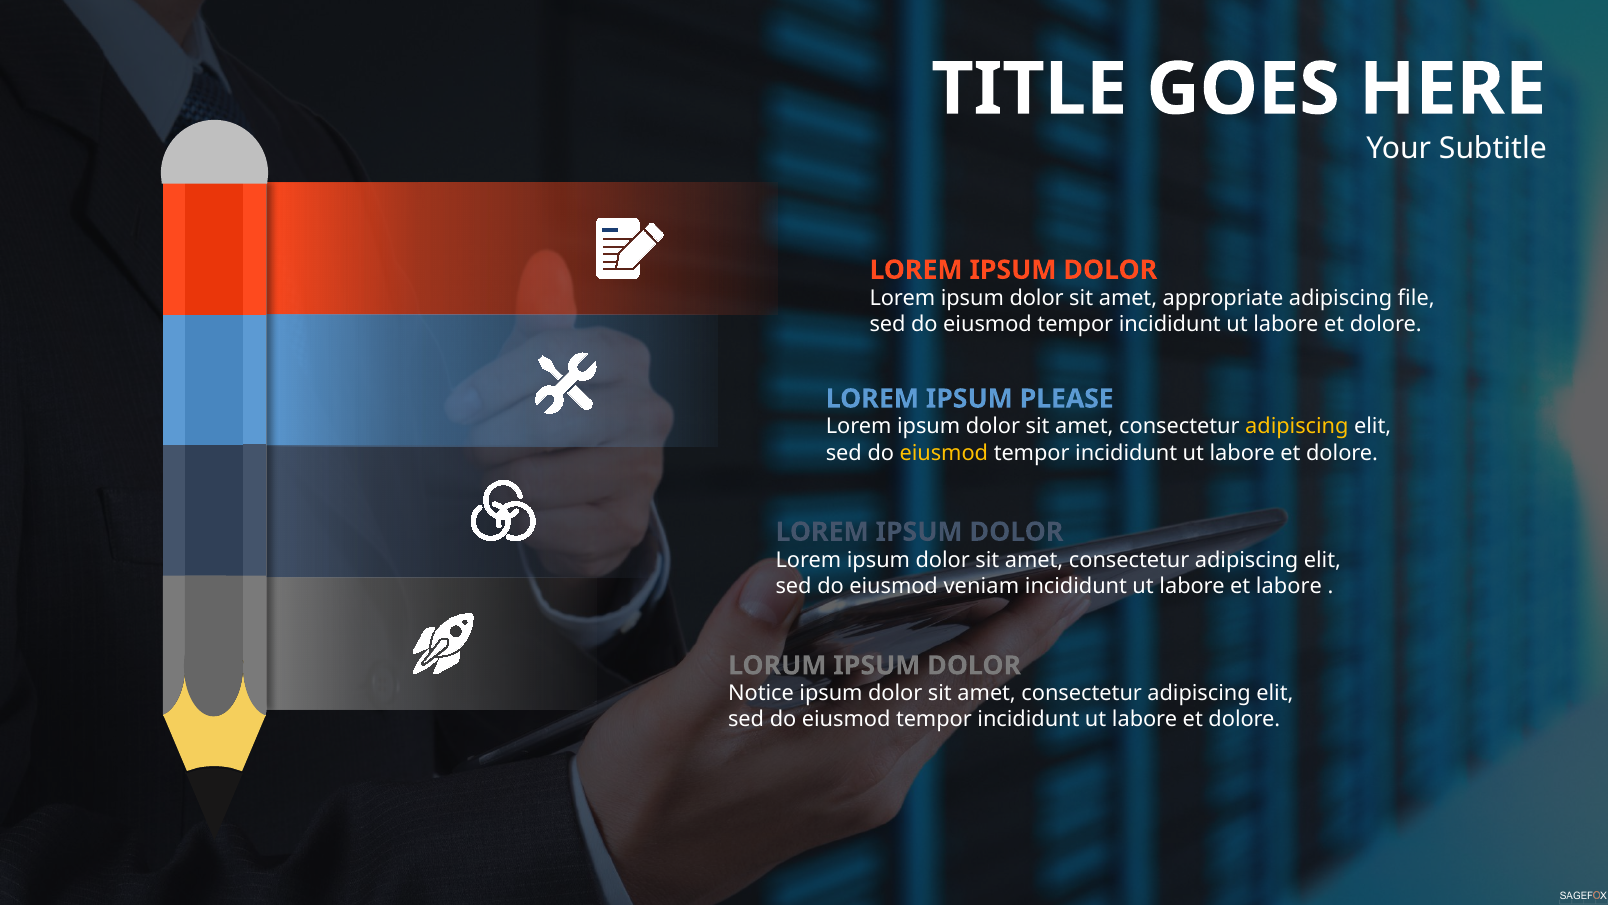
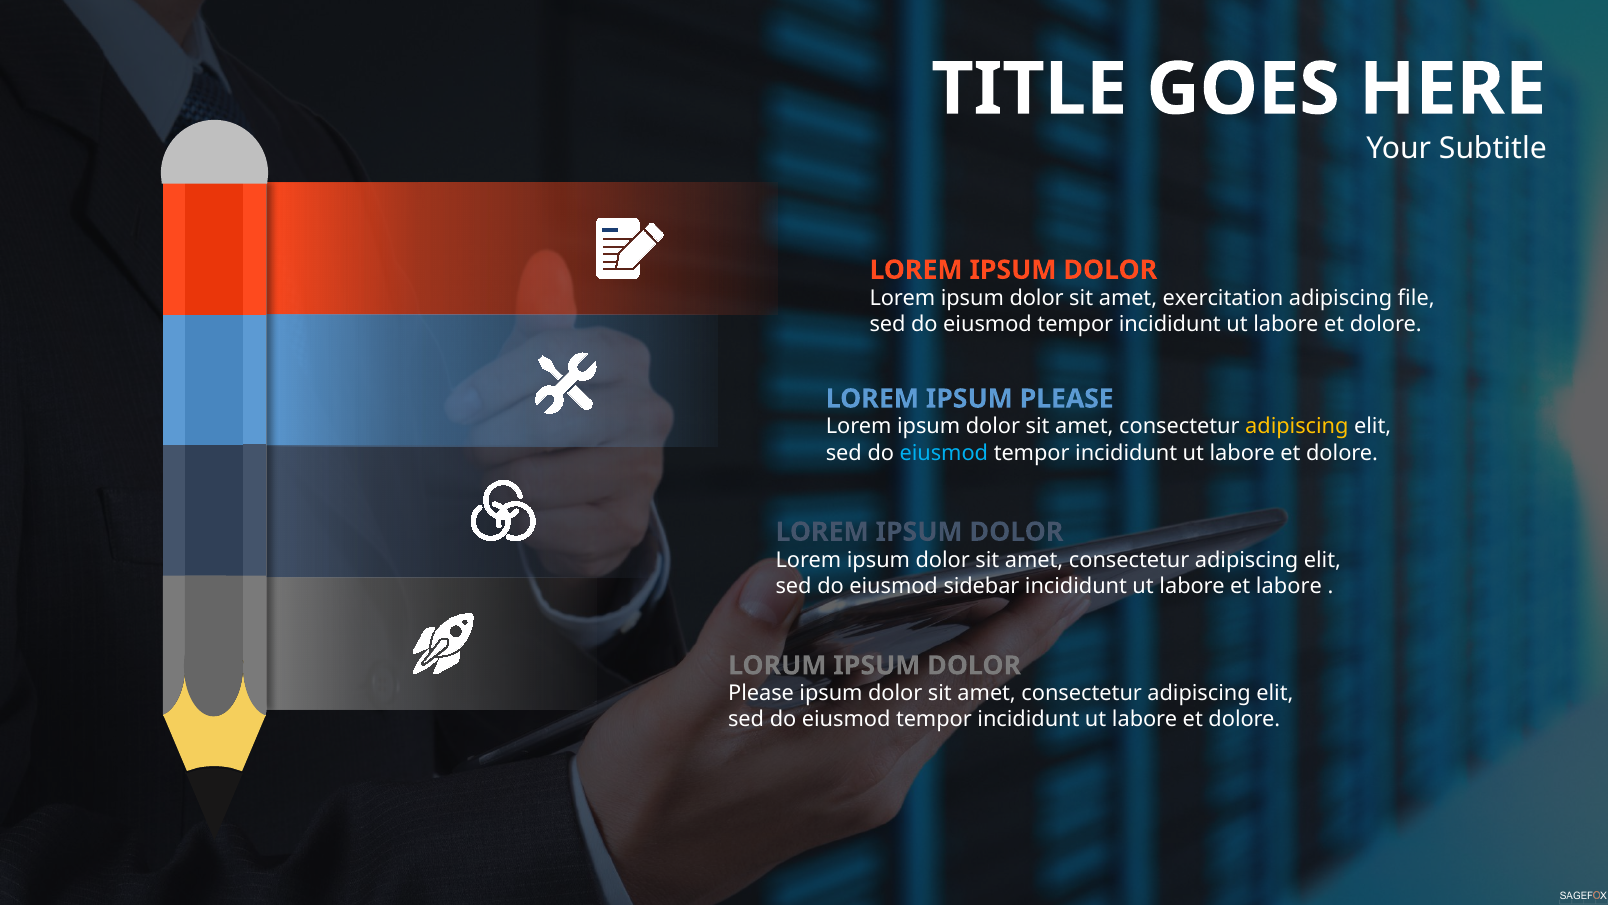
appropriate: appropriate -> exercitation
eiusmod at (944, 453) colour: yellow -> light blue
veniam: veniam -> sidebar
Notice at (761, 693): Notice -> Please
